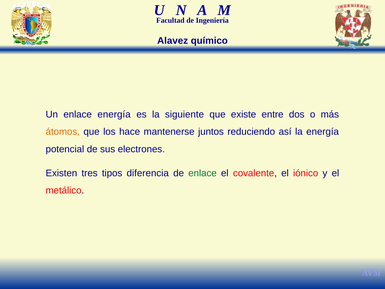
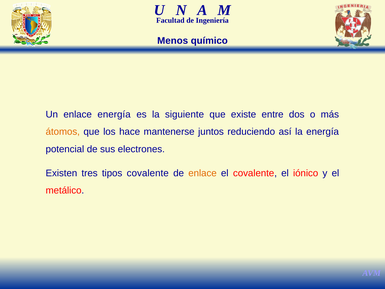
Alavez: Alavez -> Menos
tipos diferencia: diferencia -> covalente
enlace at (202, 173) colour: green -> orange
